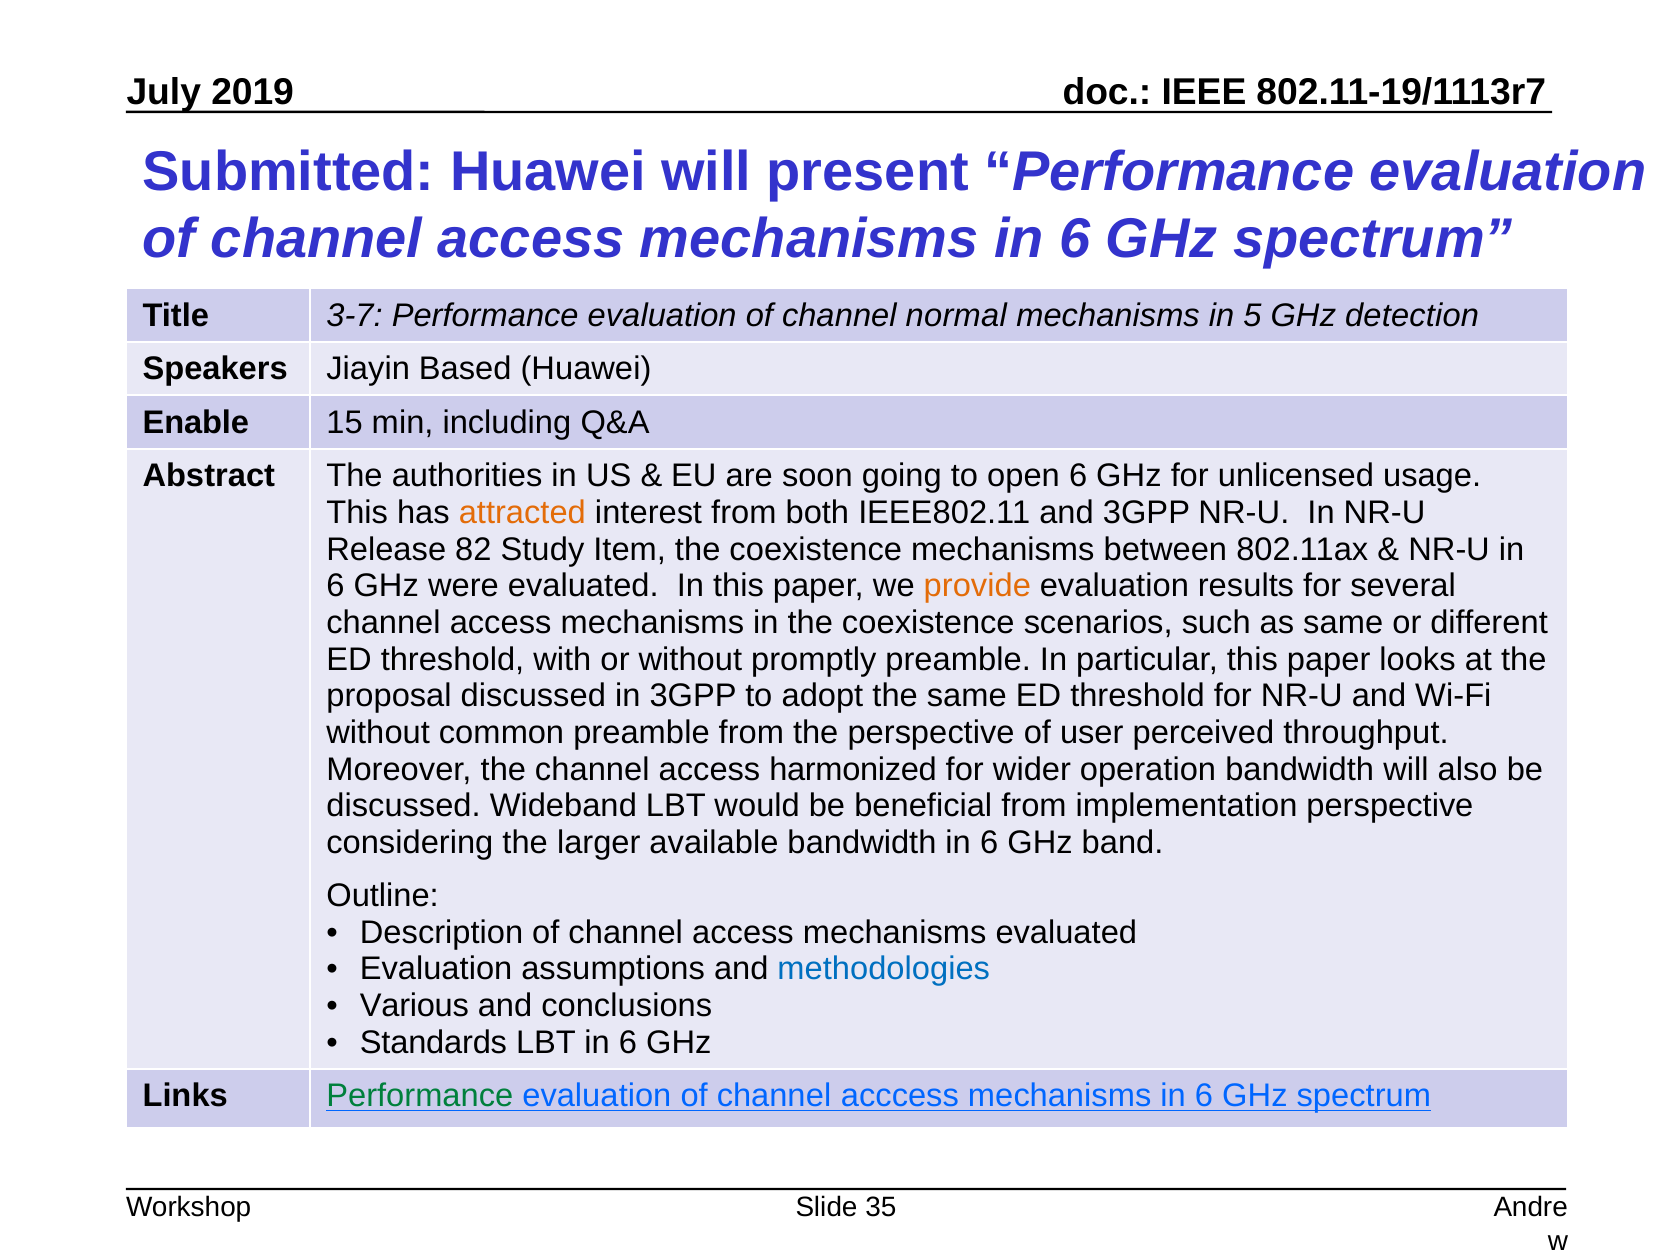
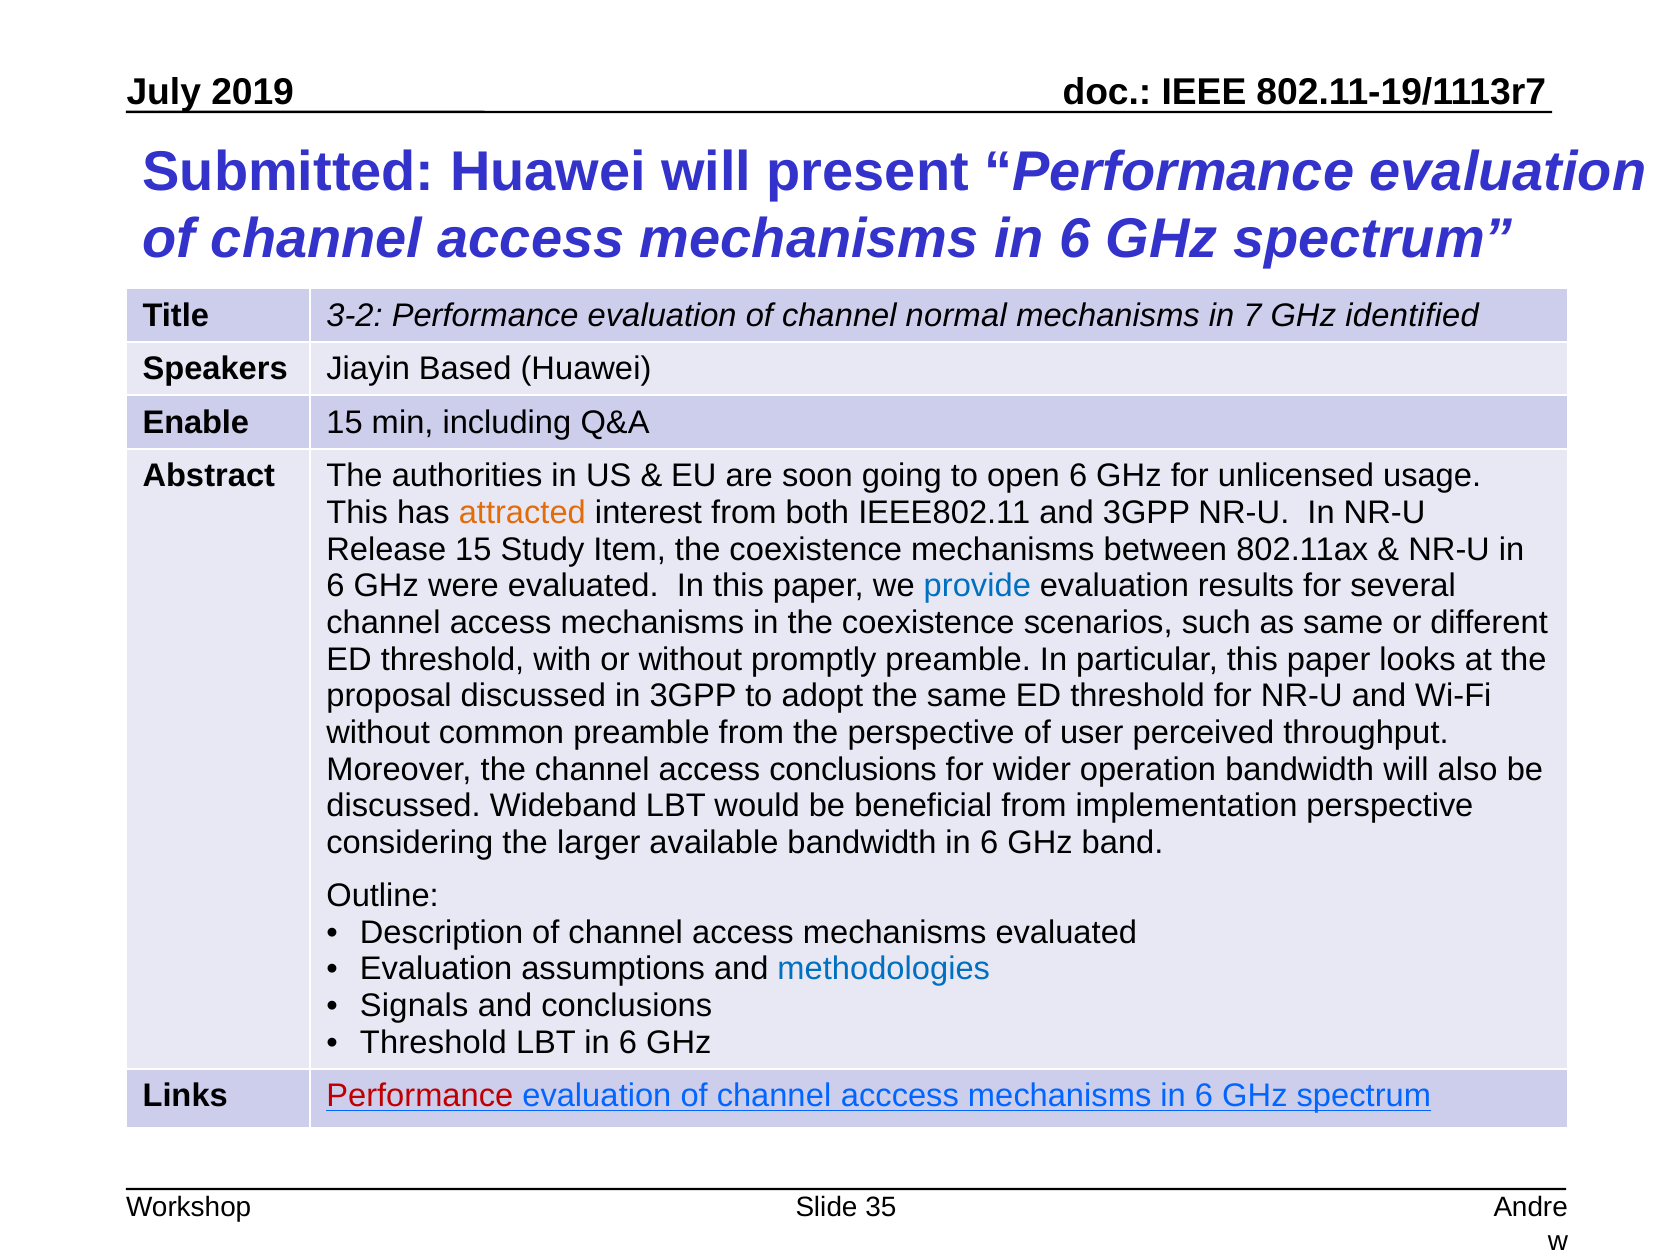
3-7: 3-7 -> 3-2
5: 5 -> 7
detection: detection -> identified
Release 82: 82 -> 15
provide colour: orange -> blue
access harmonized: harmonized -> conclusions
Various: Various -> Signals
Standards at (433, 1042): Standards -> Threshold
Performance at (420, 1096) colour: green -> red
